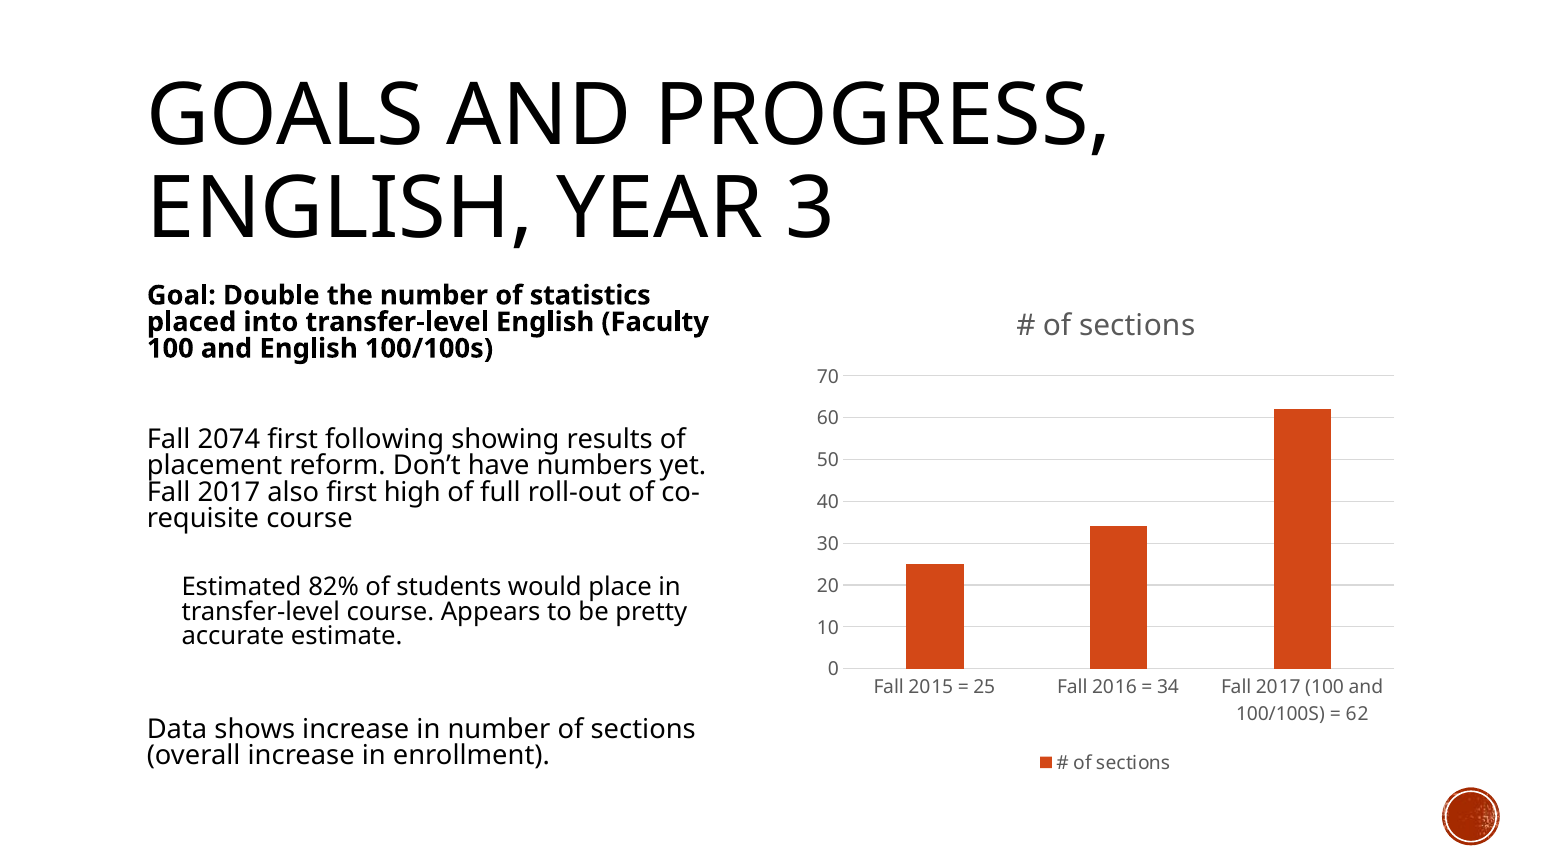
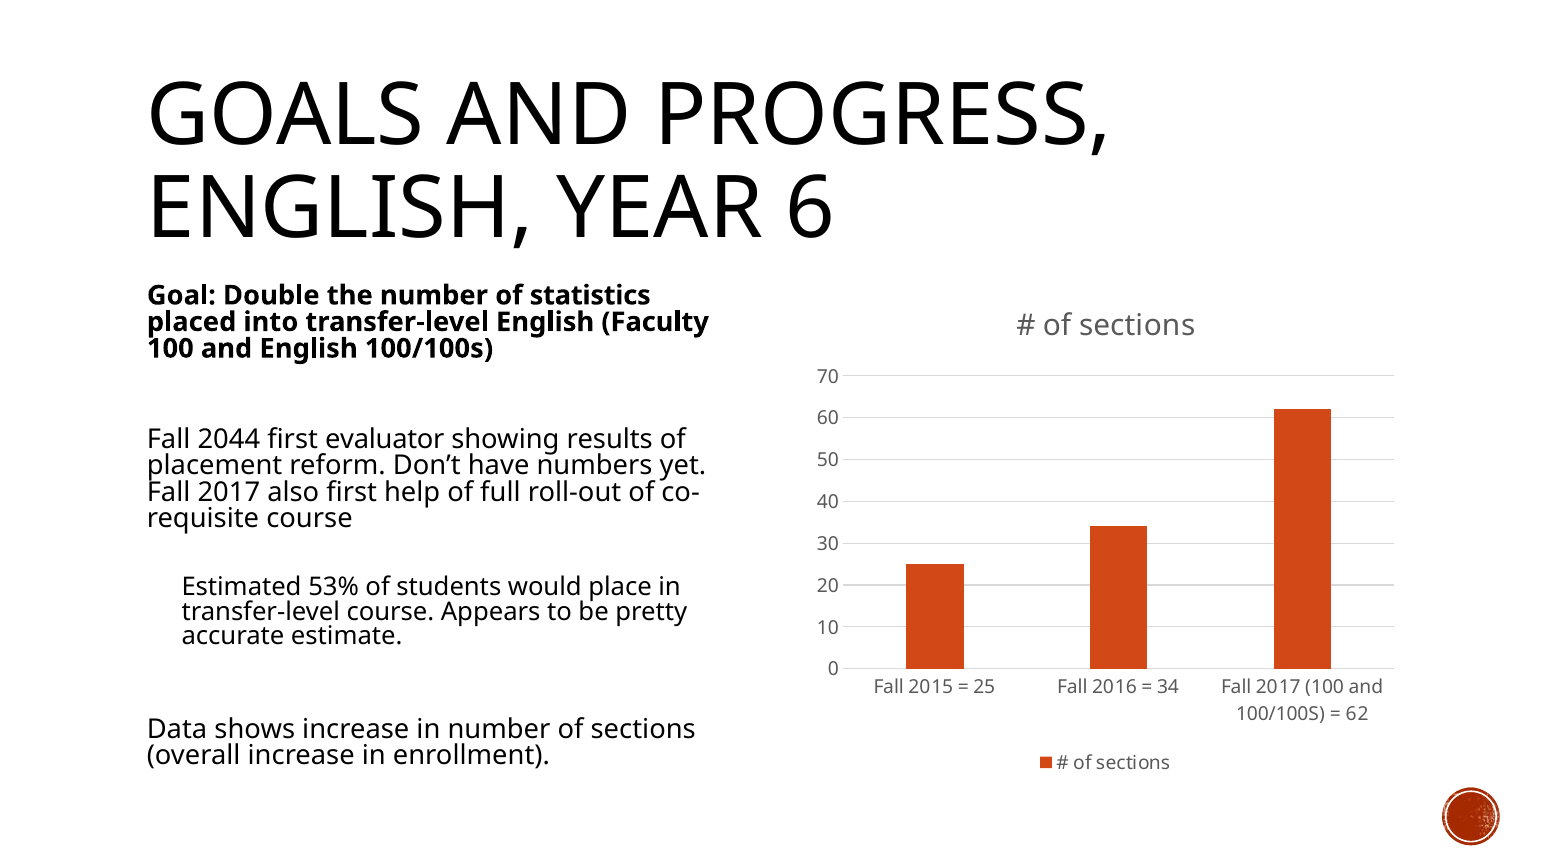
3: 3 -> 6
2074: 2074 -> 2044
following: following -> evaluator
high: high -> help
82%: 82% -> 53%
